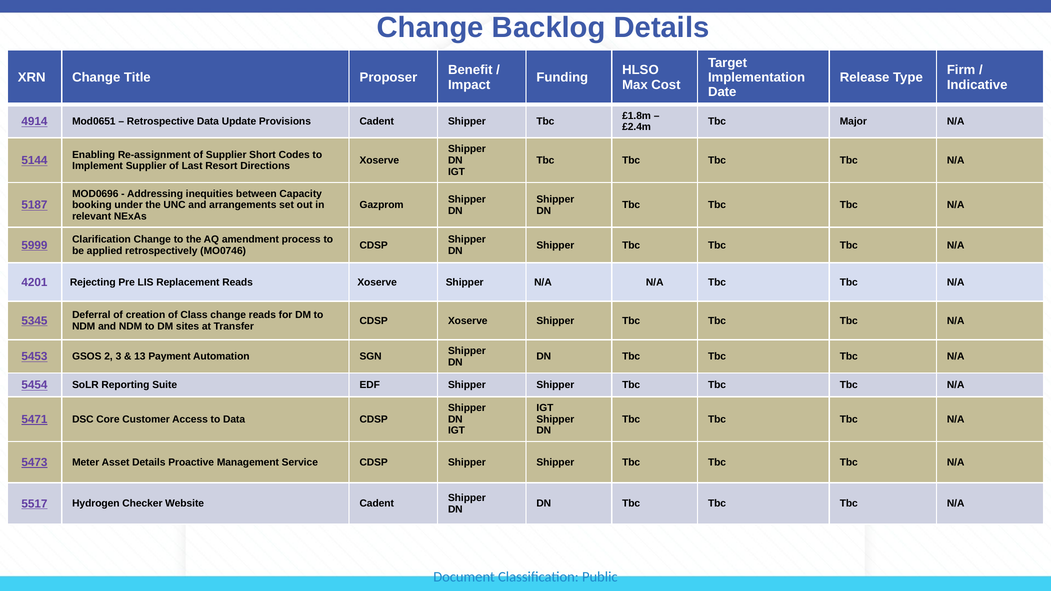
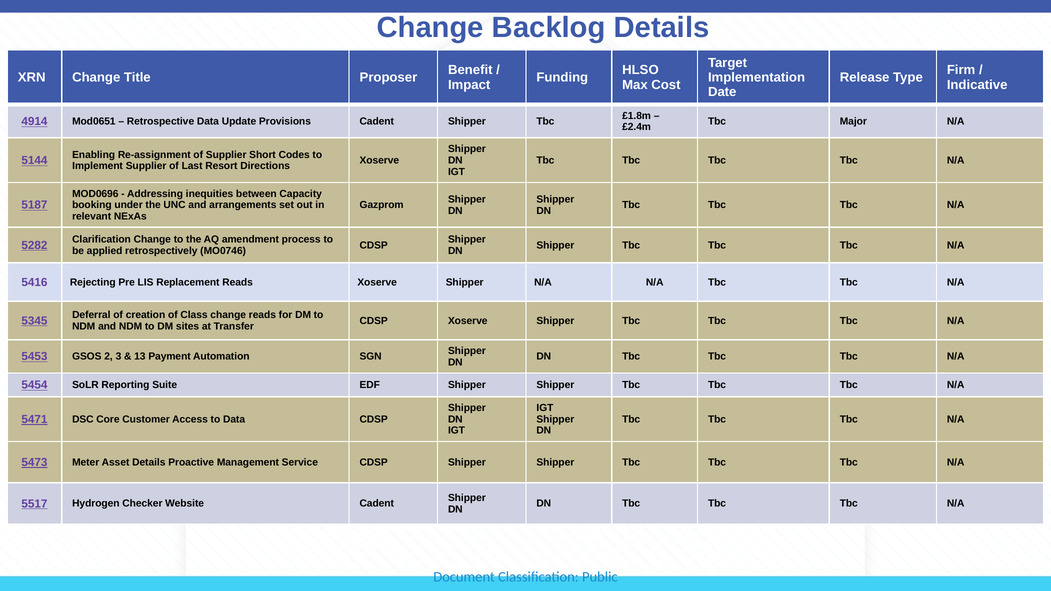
5999: 5999 -> 5282
4201: 4201 -> 5416
